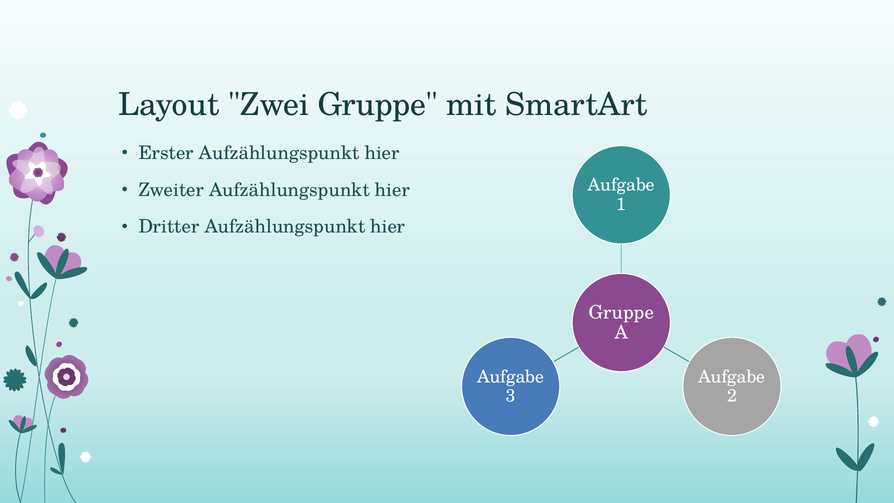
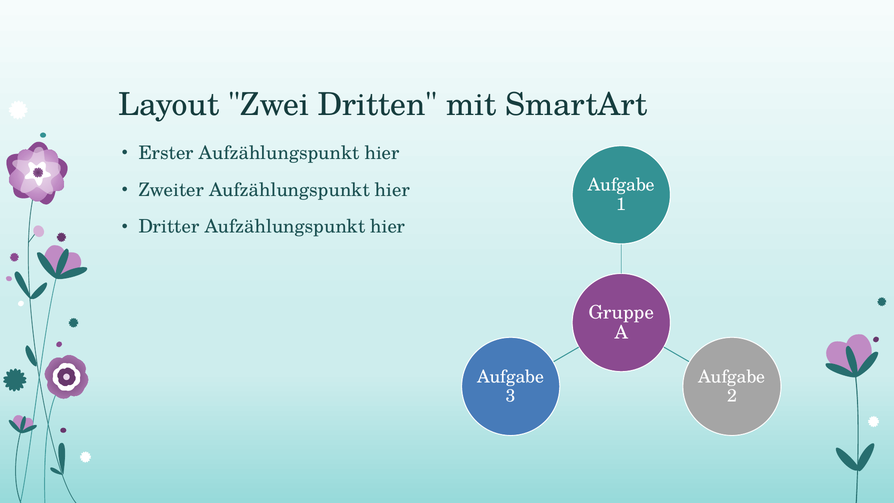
Zwei Gruppe: Gruppe -> Dritten
